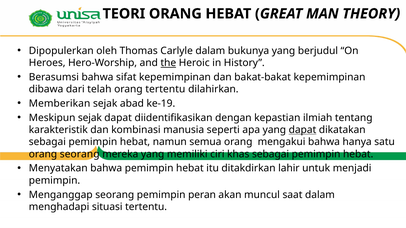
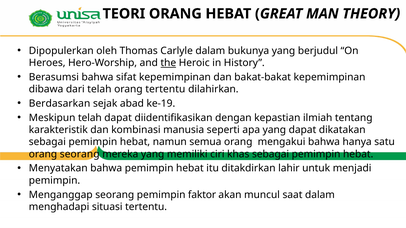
Memberikan: Memberikan -> Berdasarkan
Meskipun sejak: sejak -> telah
dapat at (302, 130) underline: present -> none
peran: peran -> faktor
